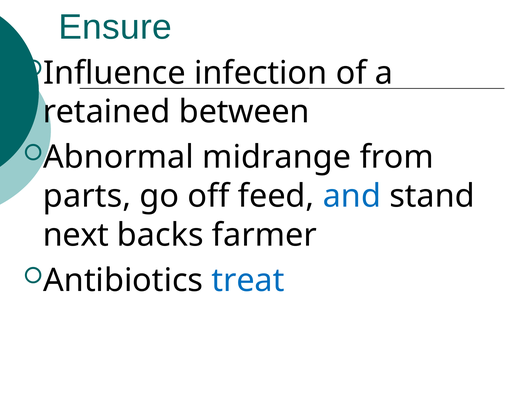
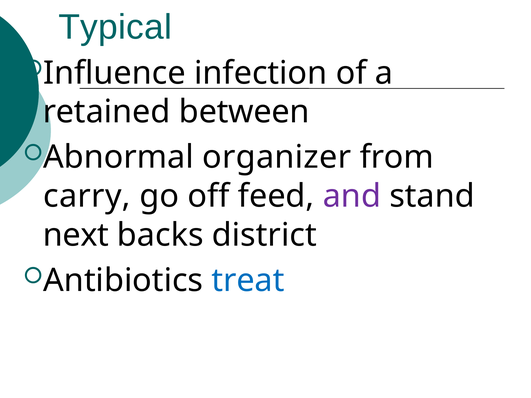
Ensure: Ensure -> Typical
midrange: midrange -> organizer
parts: parts -> carry
and colour: blue -> purple
farmer: farmer -> district
